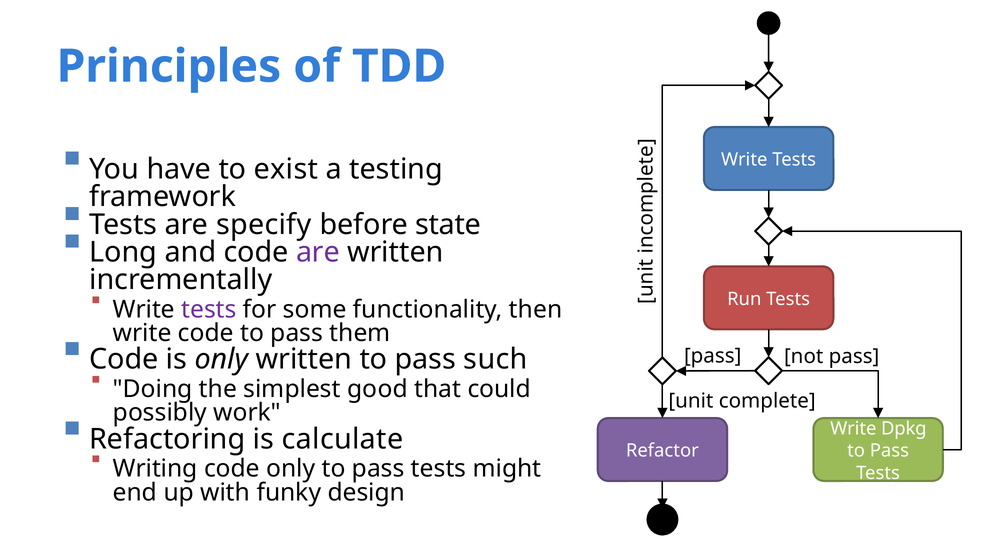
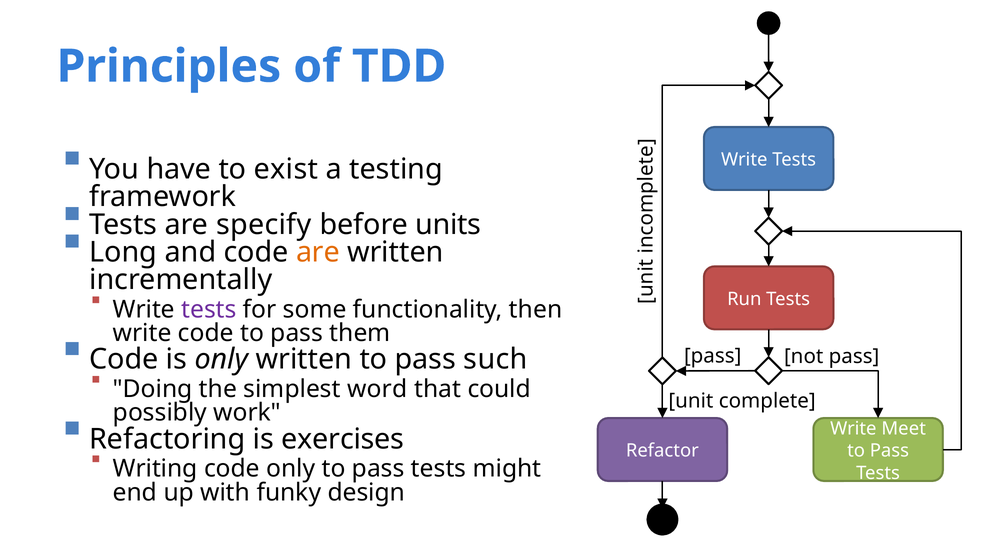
state: state -> units
are at (318, 252) colour: purple -> orange
good: good -> word
calculate: calculate -> exercises
Dpkg: Dpkg -> Meet
